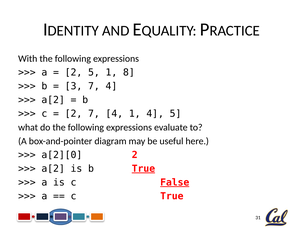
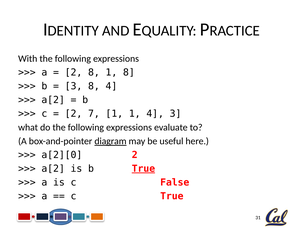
2 5: 5 -> 8
3 7: 7 -> 8
2 7 4: 4 -> 1
4 5: 5 -> 3
diagram underline: none -> present
False underline: present -> none
